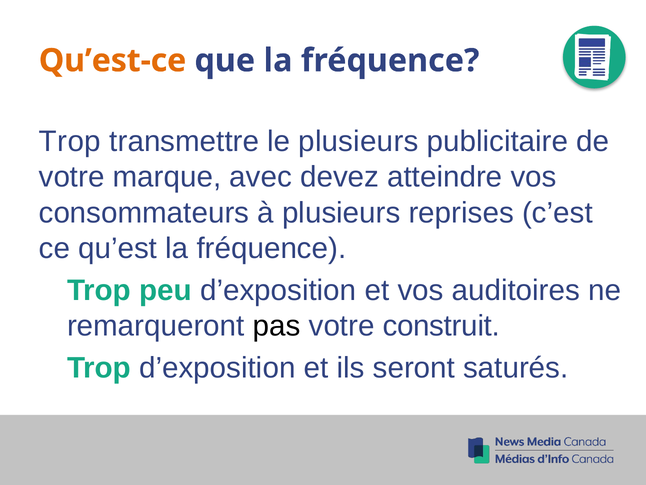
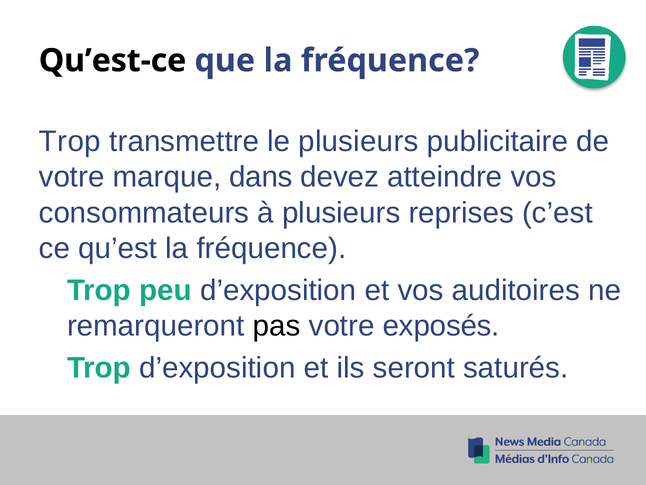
Qu’est-ce colour: orange -> black
avec: avec -> dans
construit: construit -> exposés
